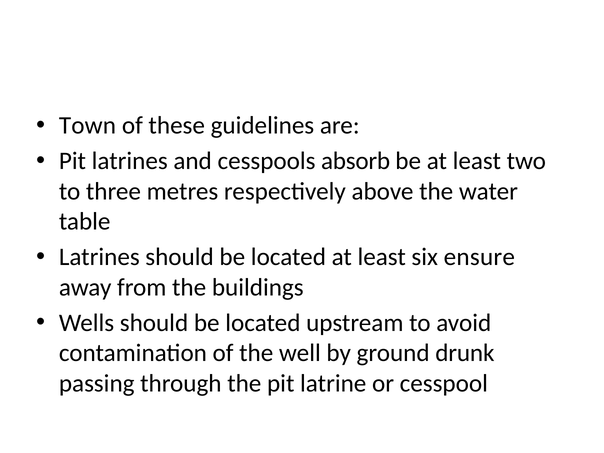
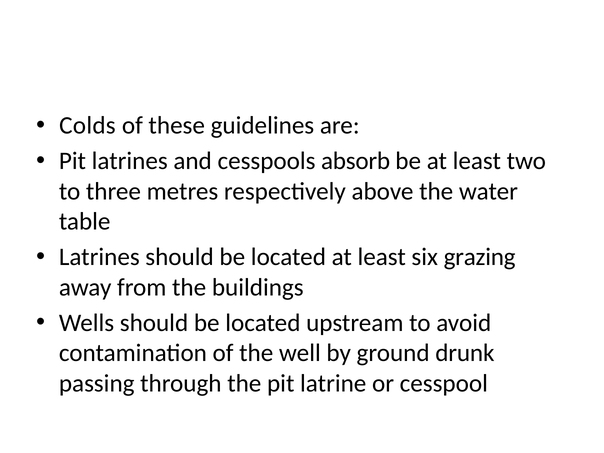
Town: Town -> Colds
ensure: ensure -> grazing
